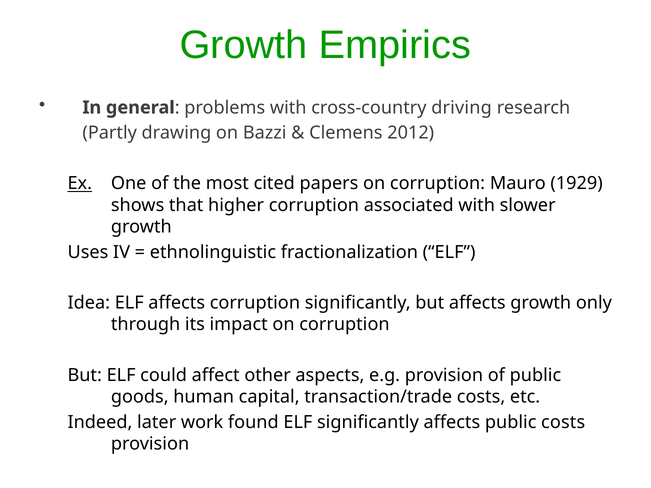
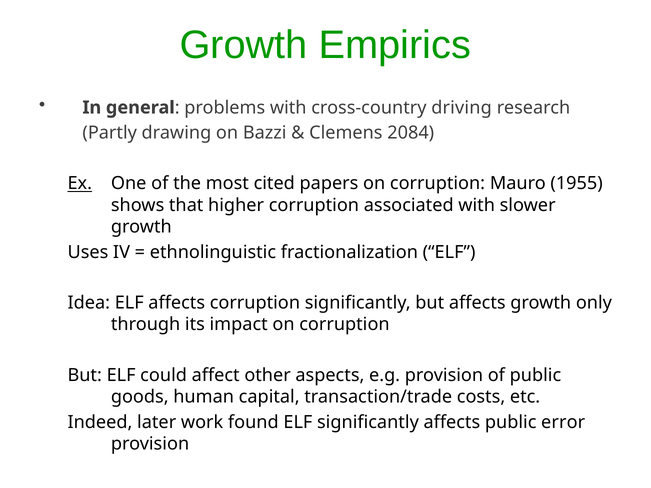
2012: 2012 -> 2084
1929: 1929 -> 1955
public costs: costs -> error
